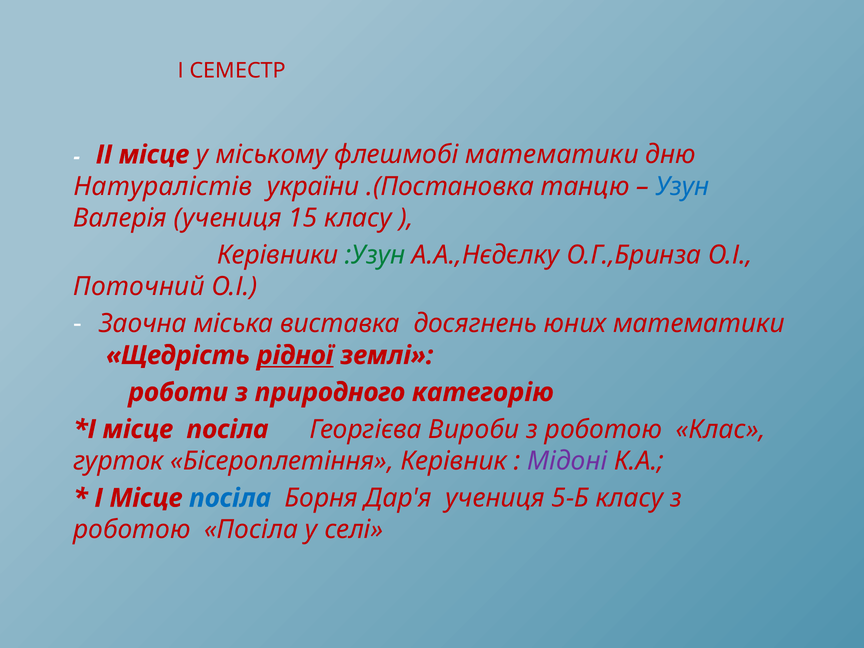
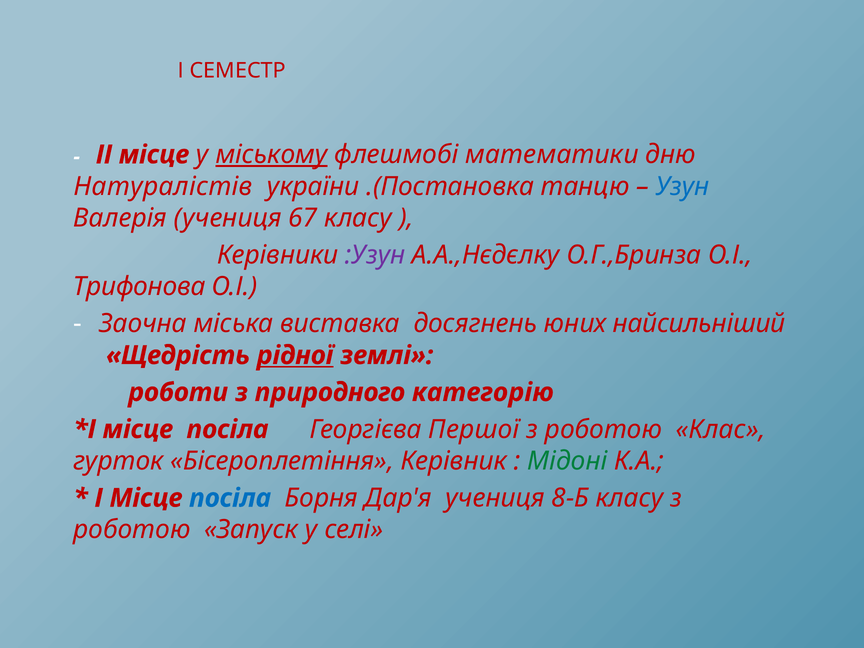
міському underline: none -> present
15: 15 -> 67
:Узун colour: green -> purple
Поточний: Поточний -> Трифонова
юних математики: математики -> найсильніший
Вироби: Вироби -> Першої
Мідоні colour: purple -> green
5-Б: 5-Б -> 8-Б
роботою Посіла: Посіла -> Запуск
